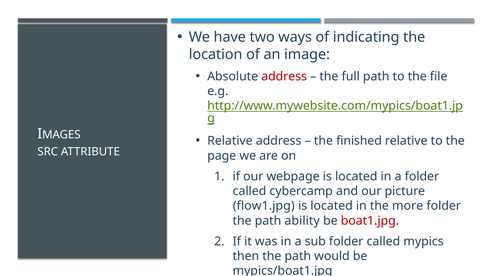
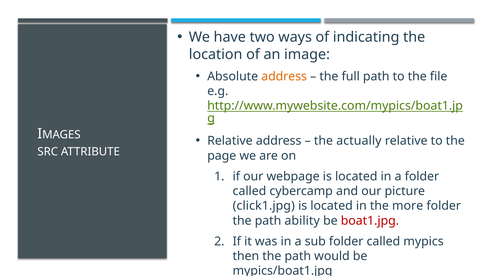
address at (284, 77) colour: red -> orange
finished: finished -> actually
flow1.jpg: flow1.jpg -> click1.jpg
